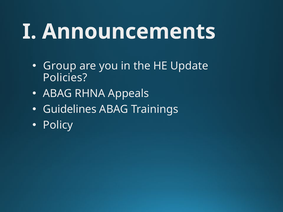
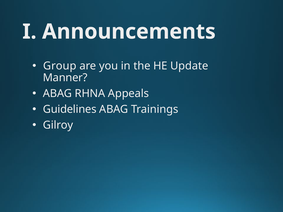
Policies: Policies -> Manner
Policy: Policy -> Gilroy
